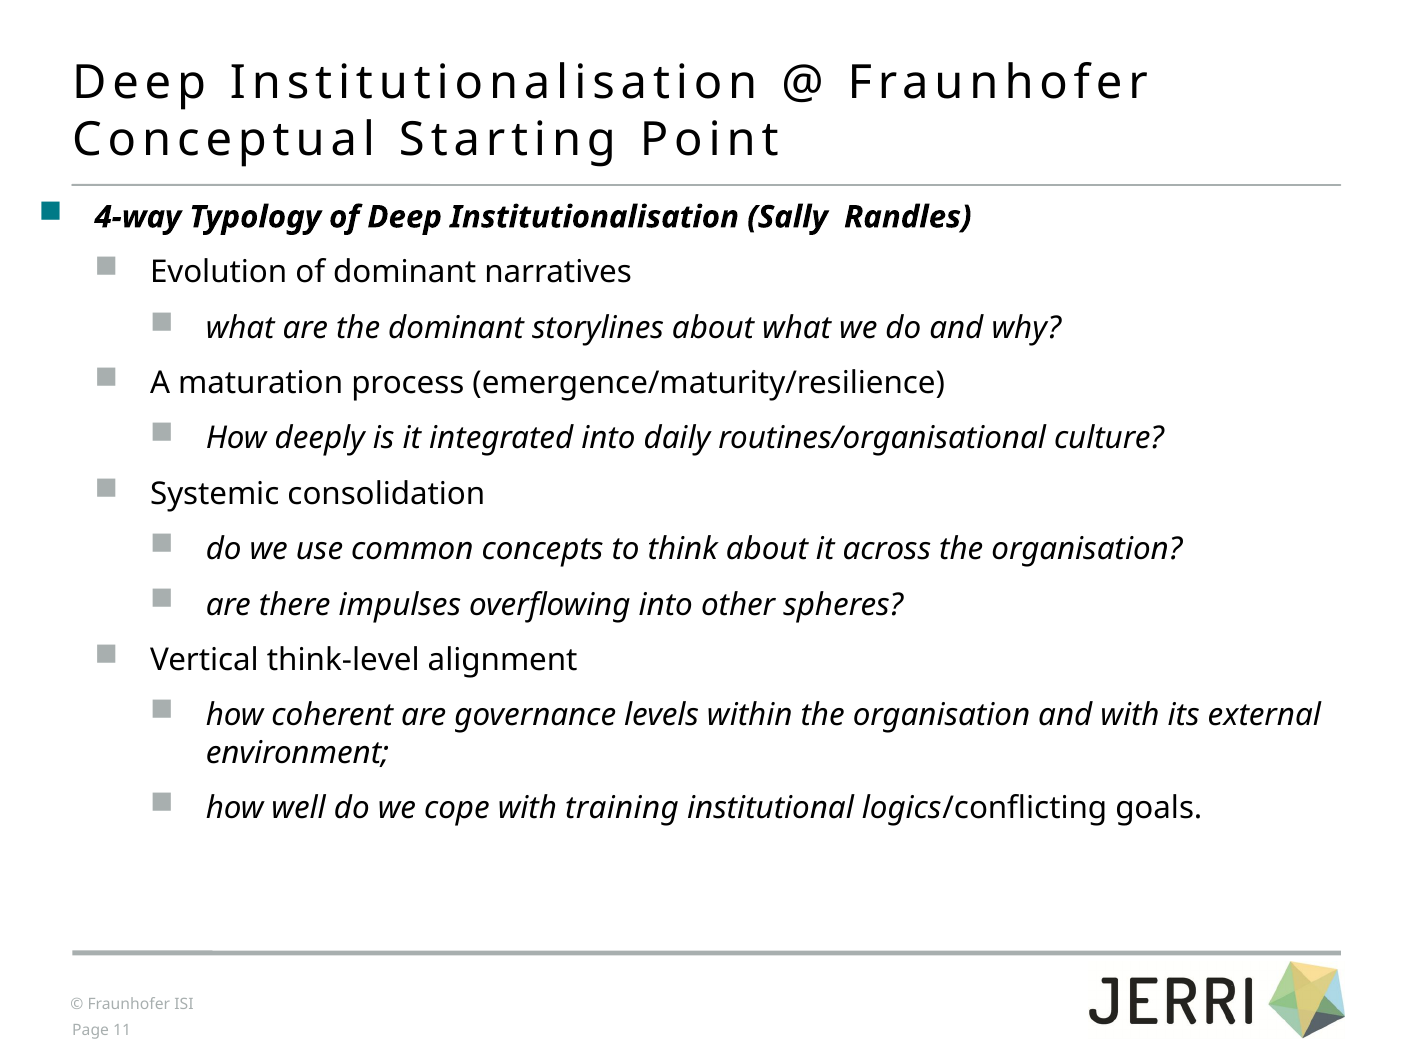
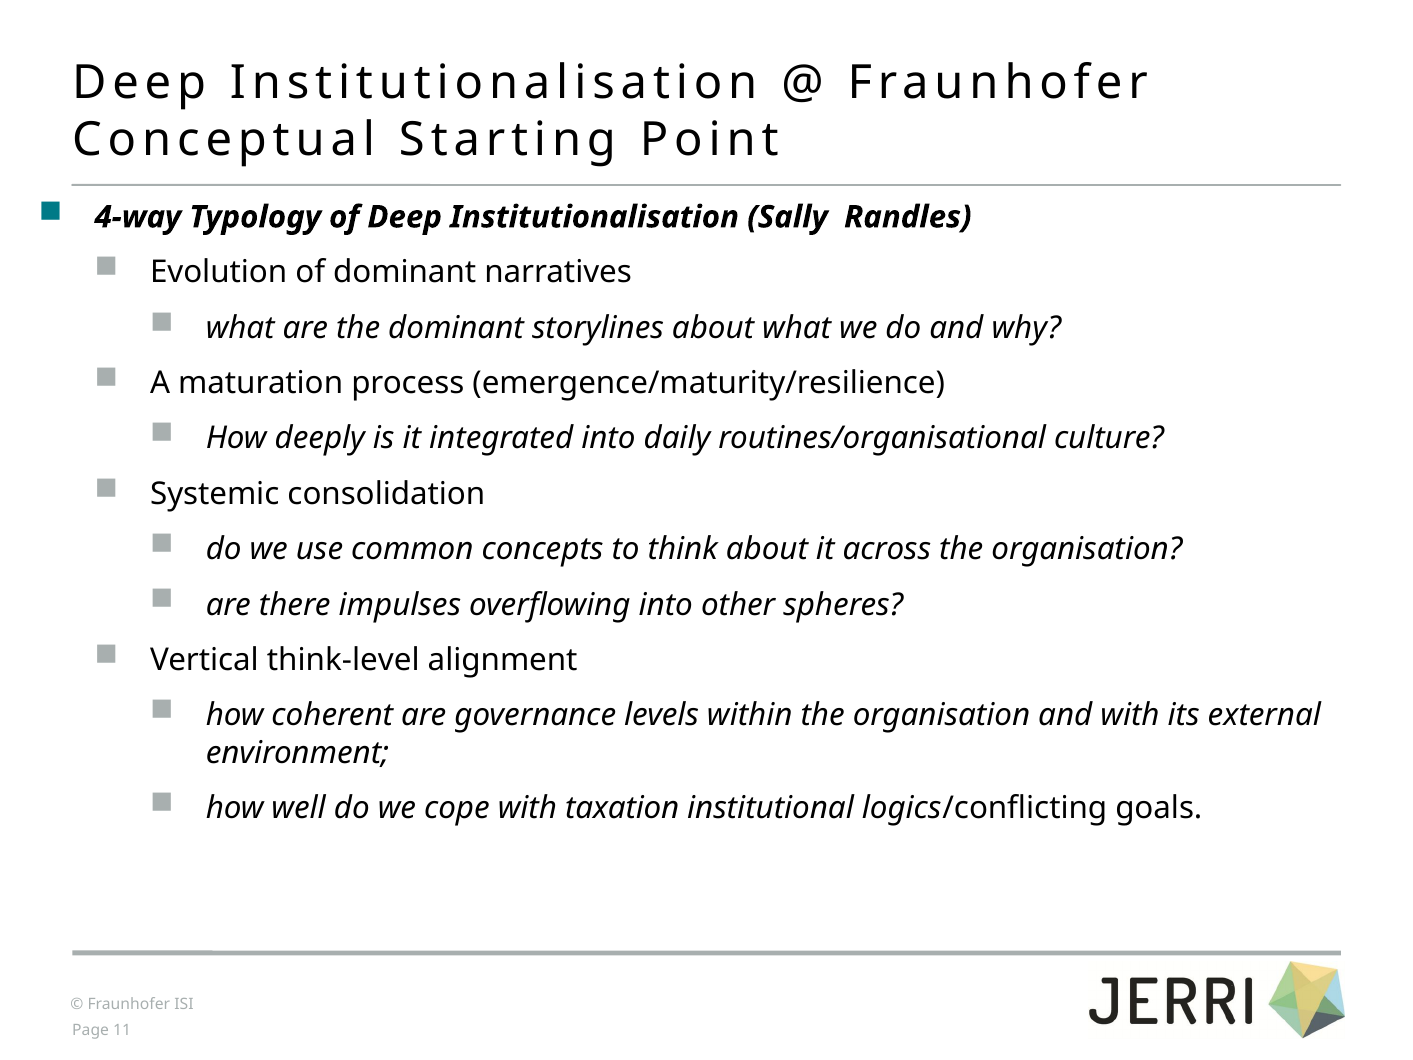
training: training -> taxation
